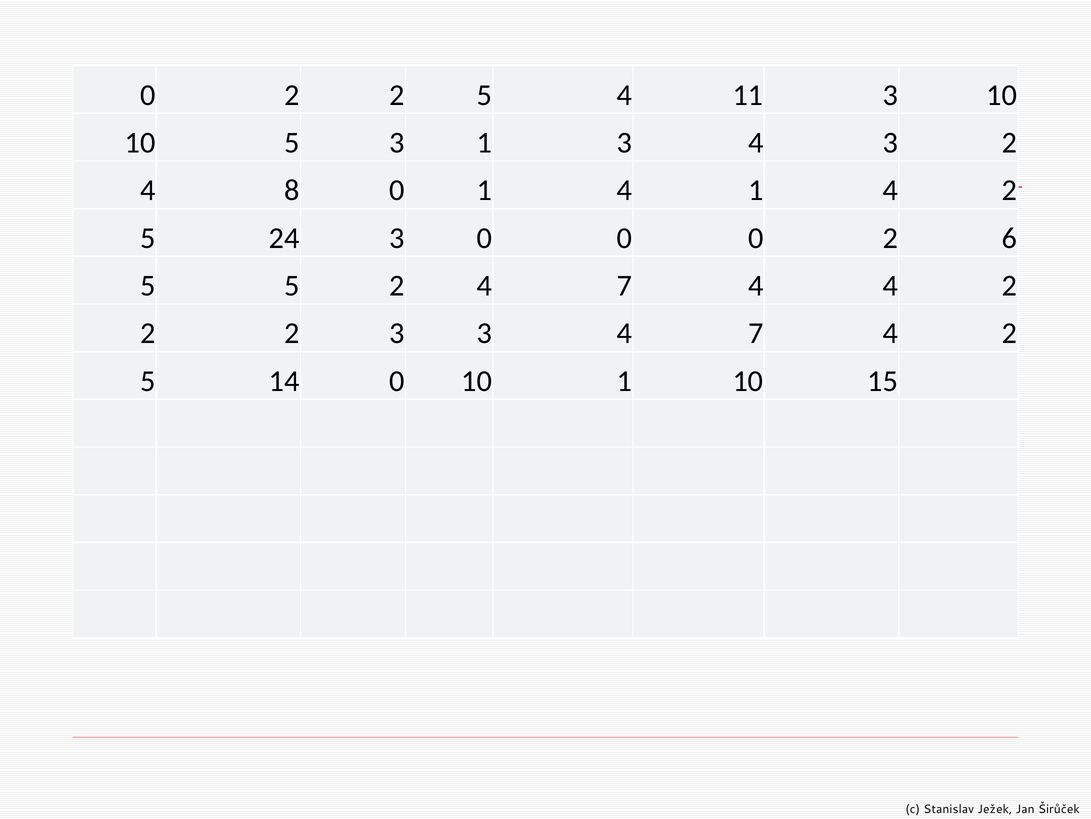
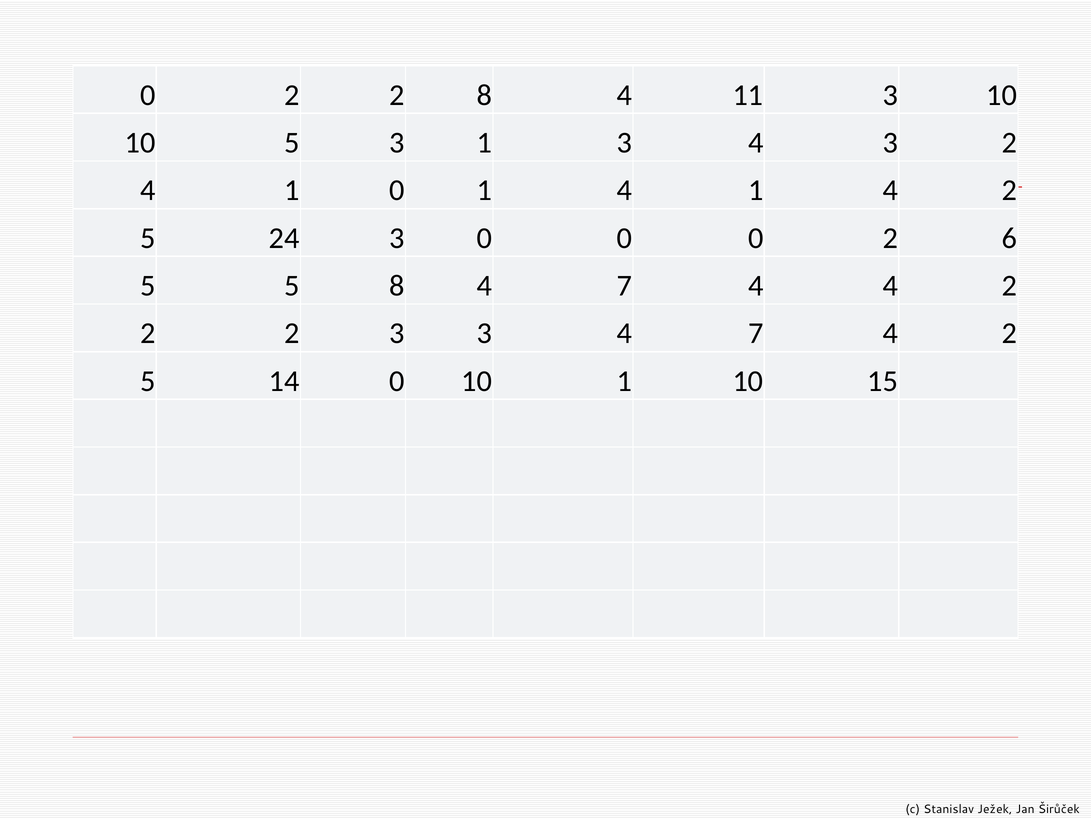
2 2 5: 5 -> 8
8 at (292, 190): 8 -> 1
5 2: 2 -> 8
